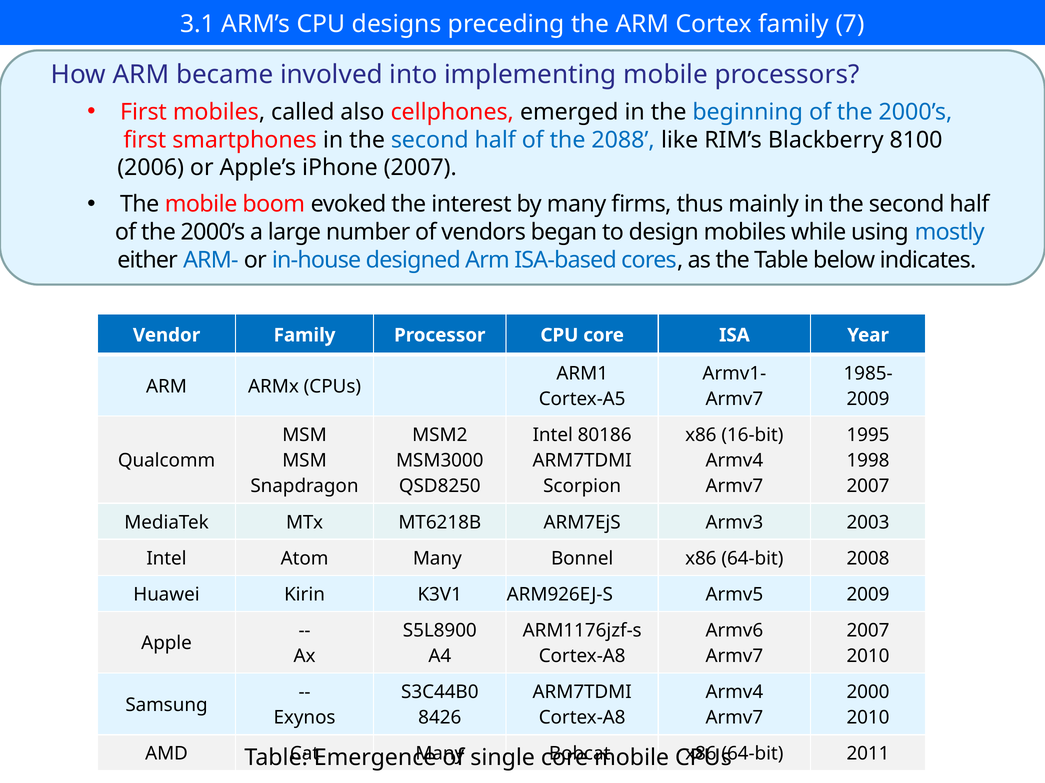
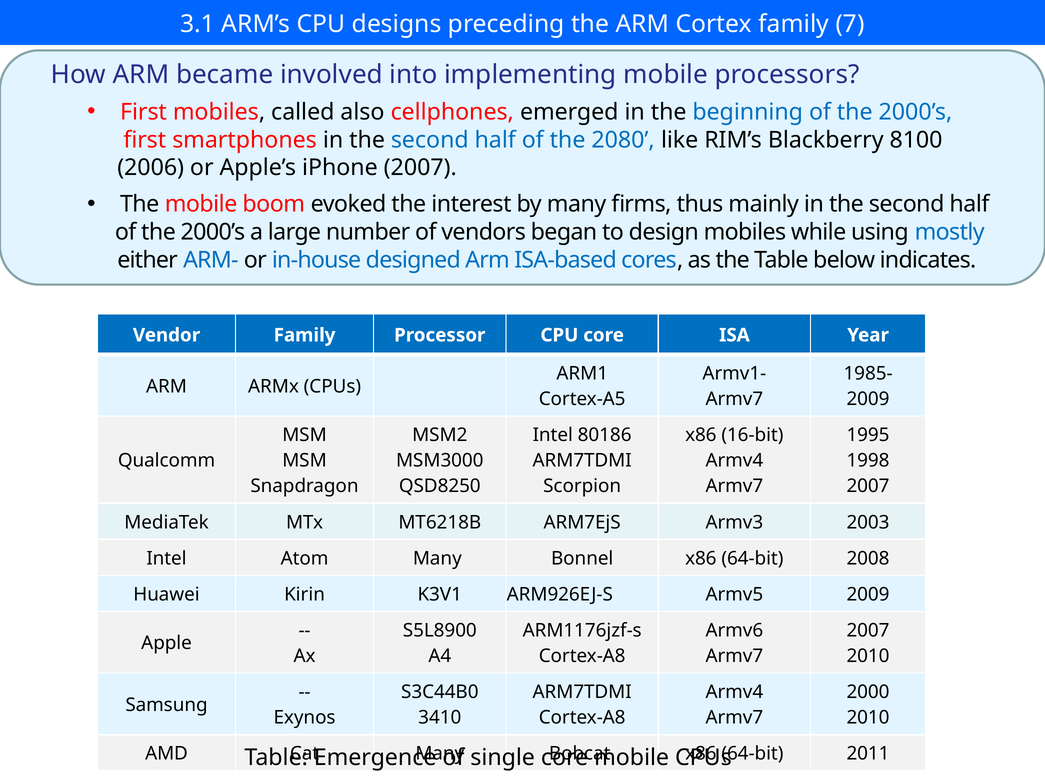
2088: 2088 -> 2080
8426: 8426 -> 3410
